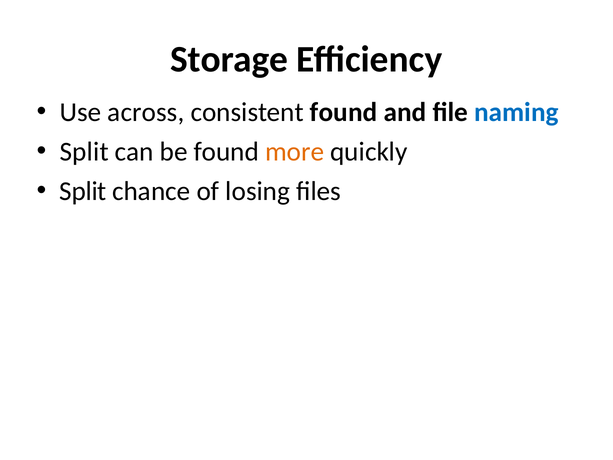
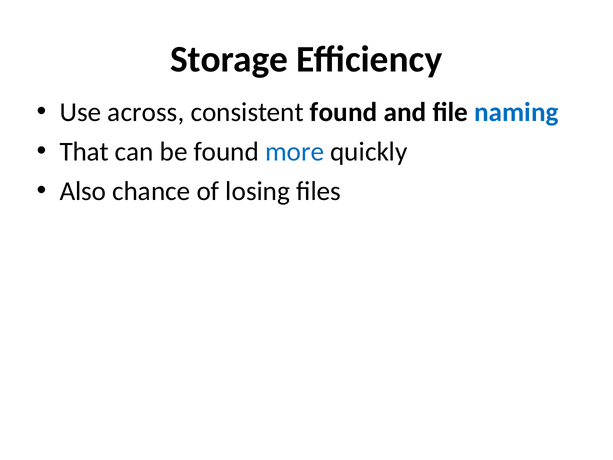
Split at (84, 152): Split -> That
more colour: orange -> blue
Split at (83, 191): Split -> Also
